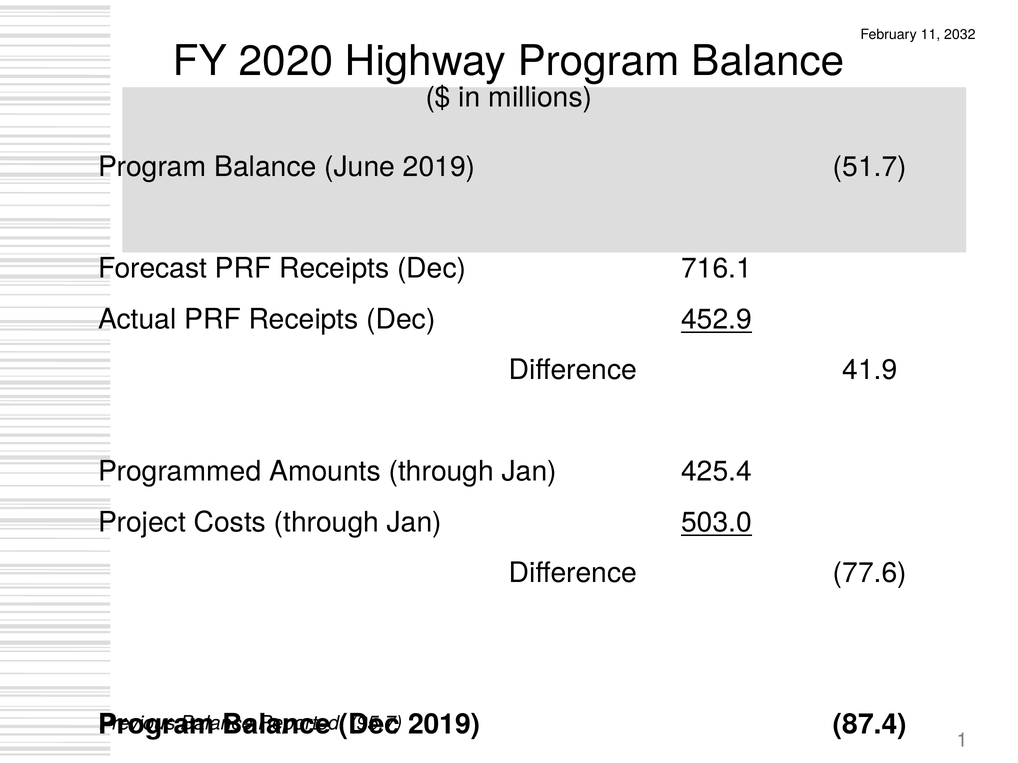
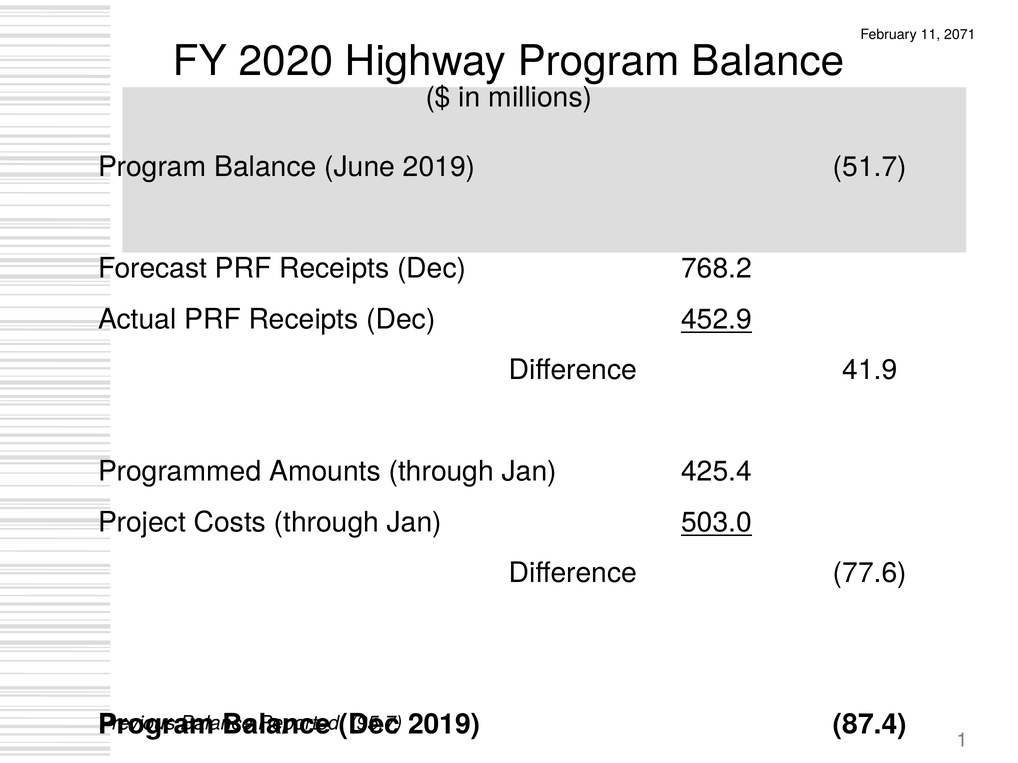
2032: 2032 -> 2071
716.1: 716.1 -> 768.2
